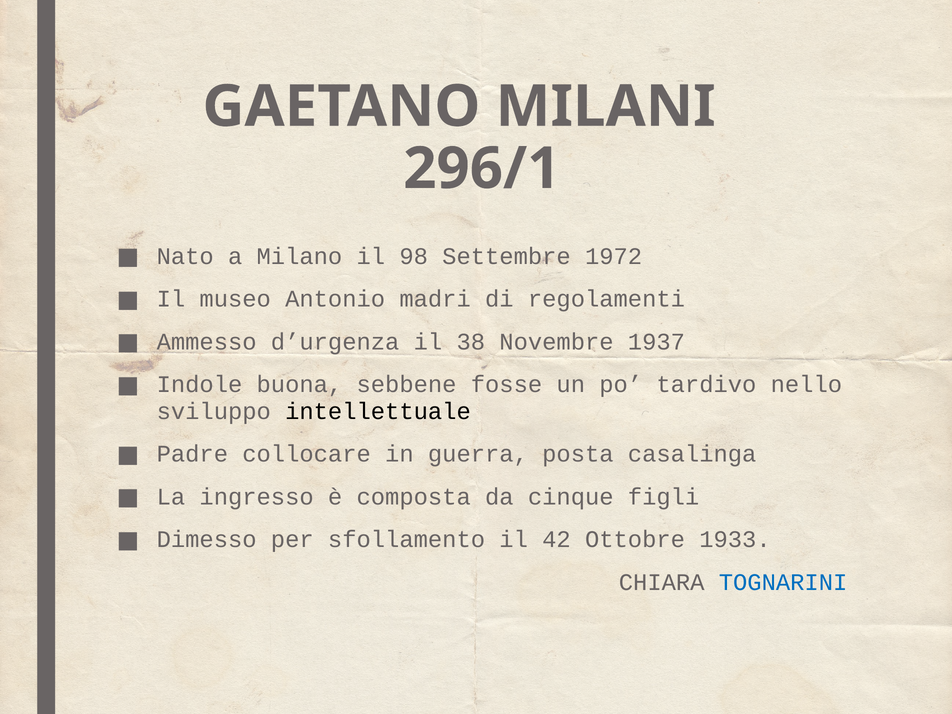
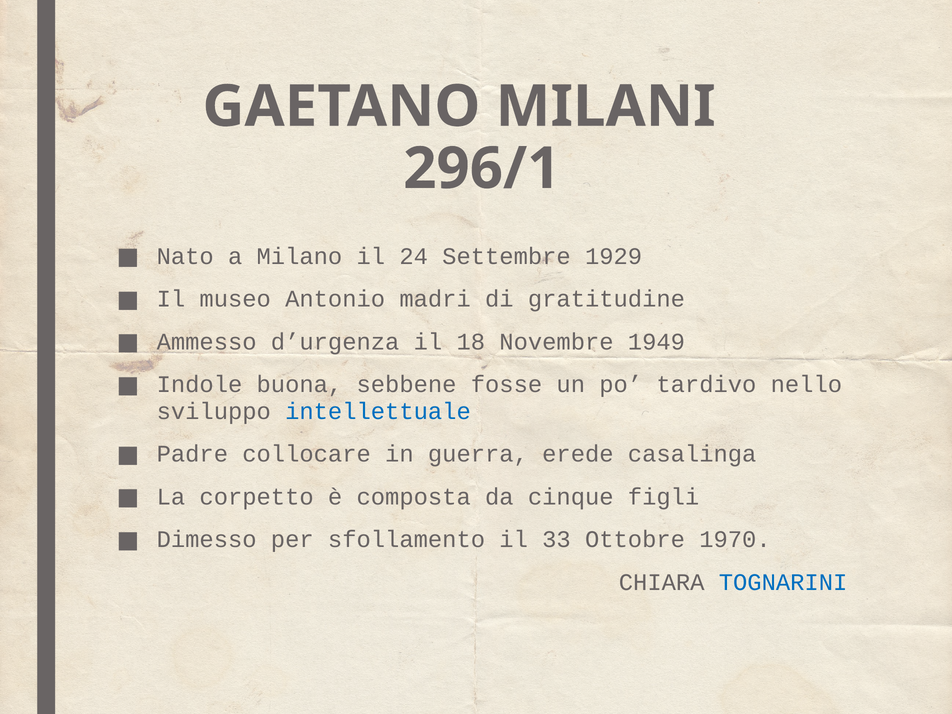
98: 98 -> 24
1972: 1972 -> 1929
regolamenti: regolamenti -> gratitudine
38: 38 -> 18
1937: 1937 -> 1949
intellettuale colour: black -> blue
posta: posta -> erede
ingresso: ingresso -> corpetto
42: 42 -> 33
1933: 1933 -> 1970
